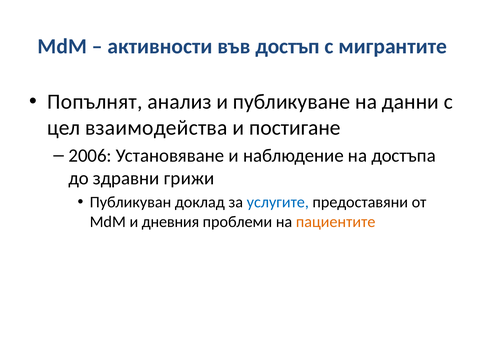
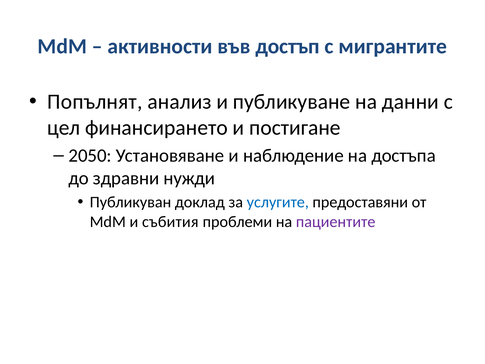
взаимодейства: взаимодейства -> финансирането
2006: 2006 -> 2050
грижи: грижи -> нужди
дневния: дневния -> събития
пациентите colour: orange -> purple
